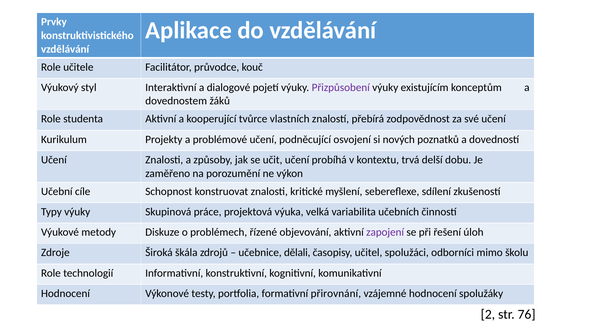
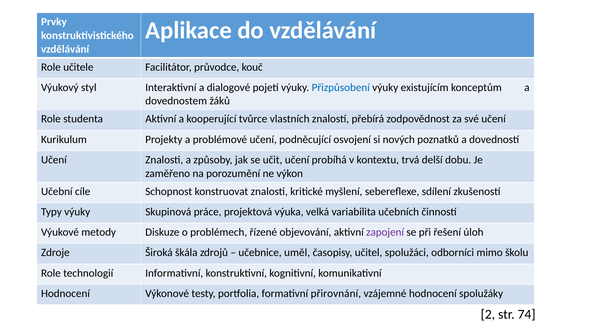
Přizpůsobení colour: purple -> blue
dělali: dělali -> uměl
76: 76 -> 74
